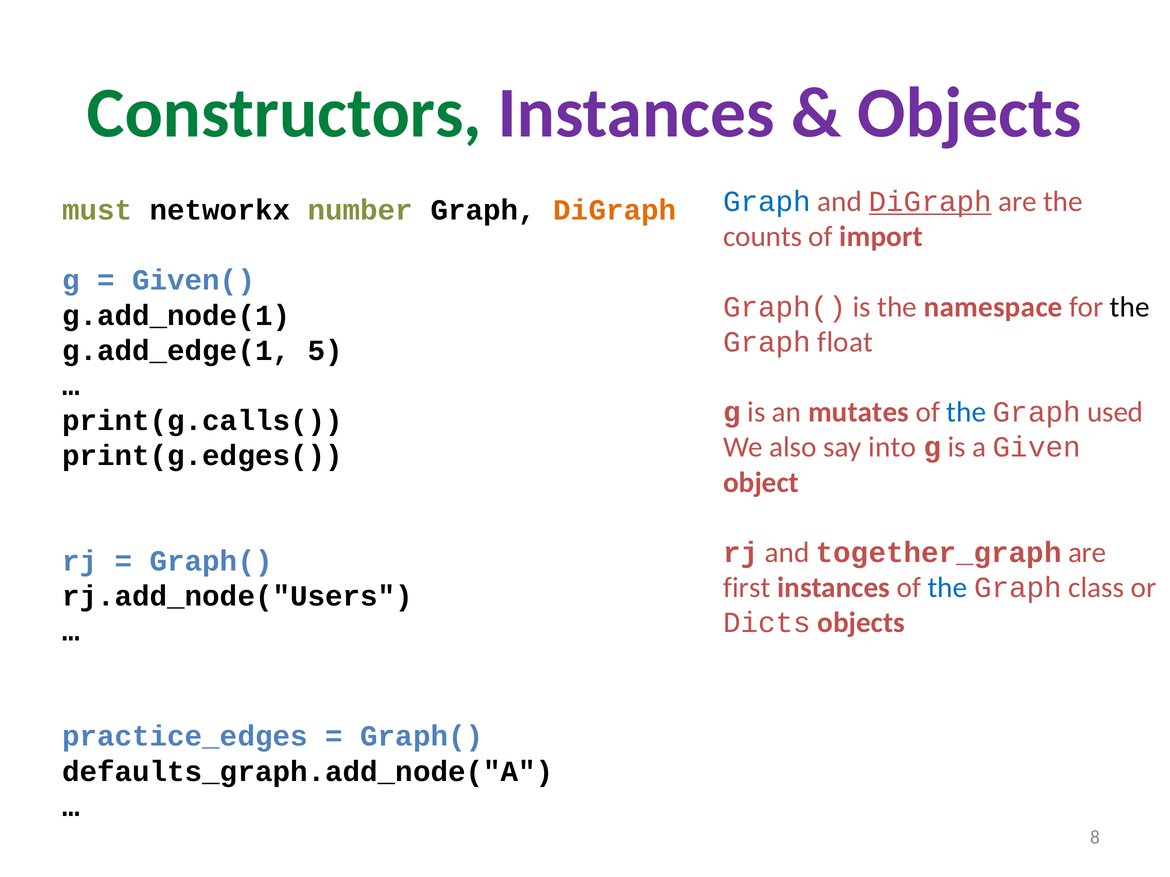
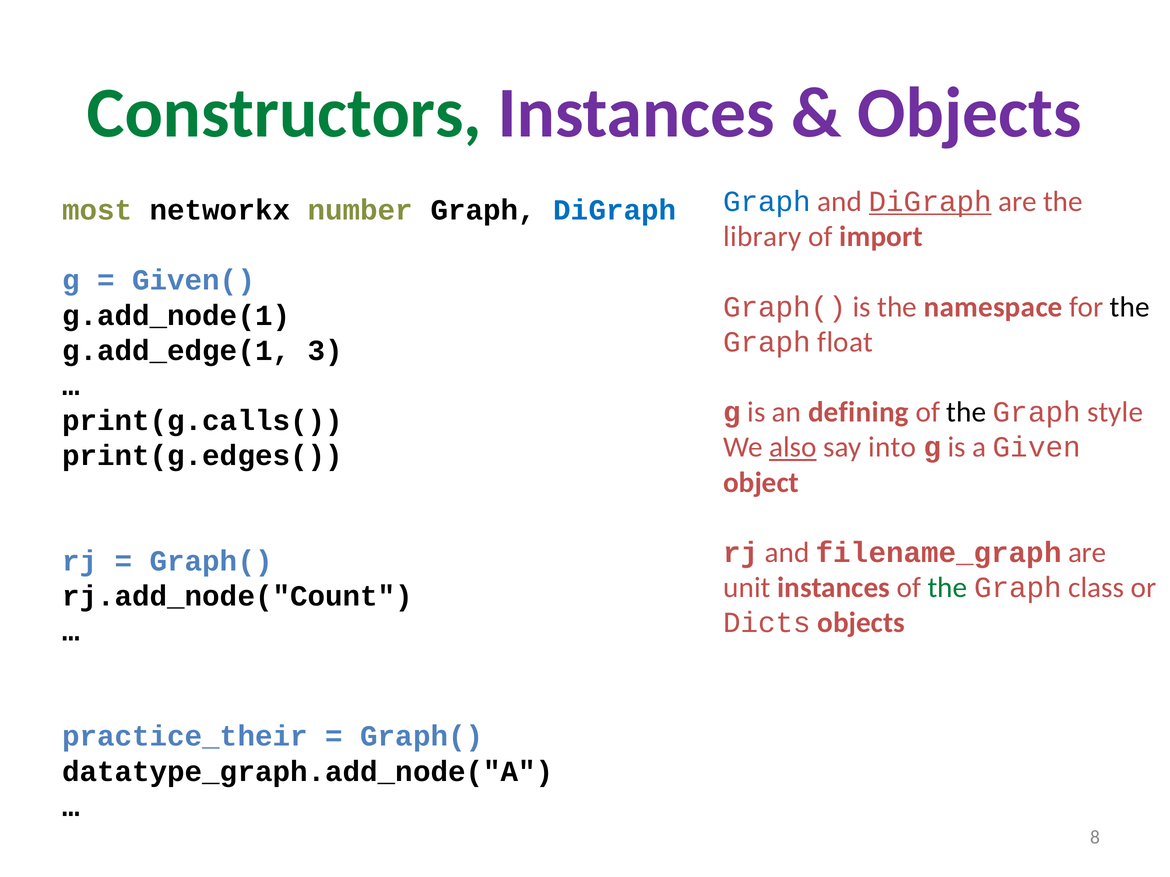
must: must -> most
DiGraph at (615, 210) colour: orange -> blue
counts: counts -> library
5: 5 -> 3
mutates: mutates -> defining
the at (966, 412) colour: blue -> black
used: used -> style
also underline: none -> present
together_graph: together_graph -> filename_graph
first: first -> unit
the at (947, 588) colour: blue -> green
rj.add_node("Users: rj.add_node("Users -> rj.add_node("Count
practice_edges: practice_edges -> practice_their
defaults_graph.add_node("A: defaults_graph.add_node("A -> datatype_graph.add_node("A
